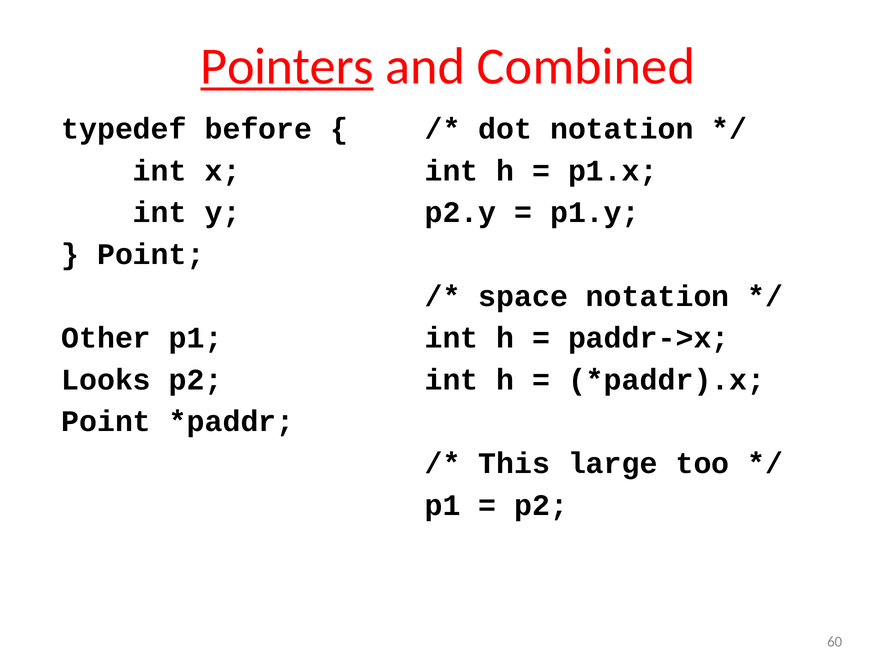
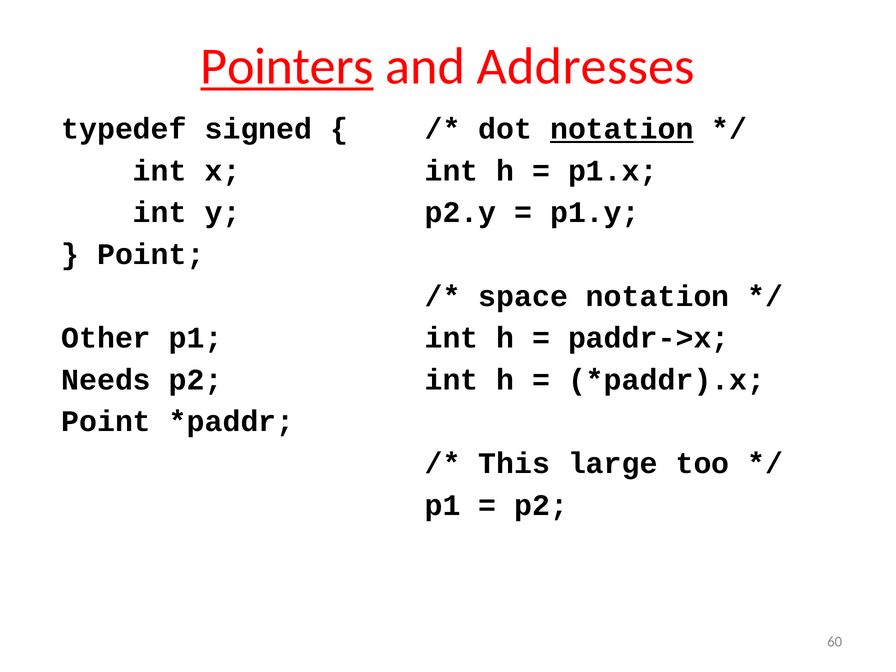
Combined: Combined -> Addresses
before: before -> signed
notation at (622, 129) underline: none -> present
Looks: Looks -> Needs
